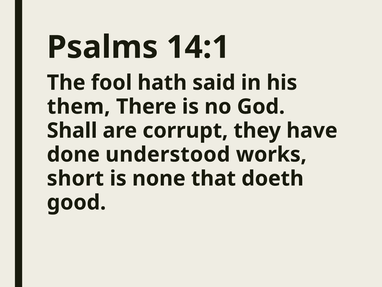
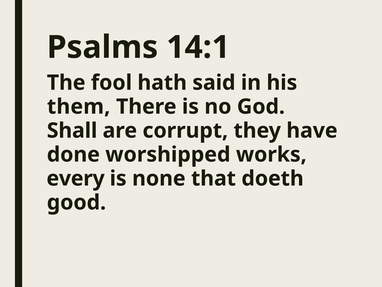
understood: understood -> worshipped
short: short -> every
